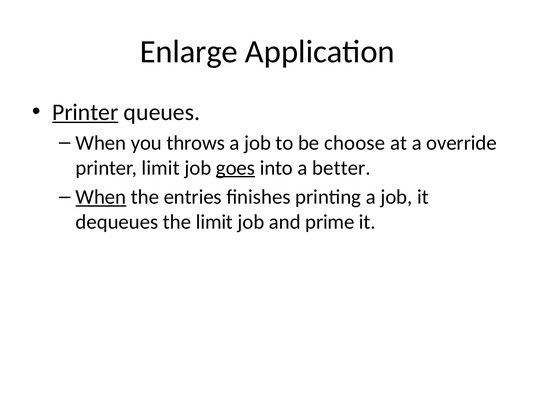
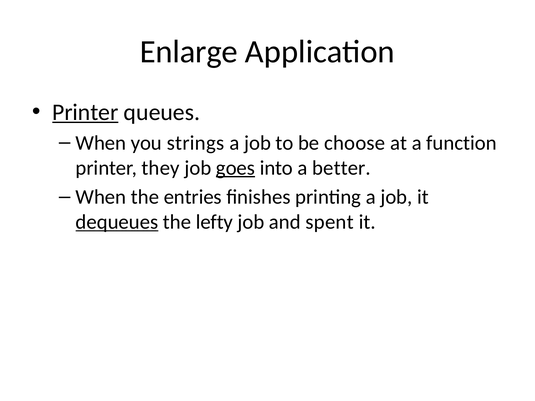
throws: throws -> strings
override: override -> function
printer limit: limit -> they
When at (101, 197) underline: present -> none
dequeues underline: none -> present
the limit: limit -> lefty
prime: prime -> spent
